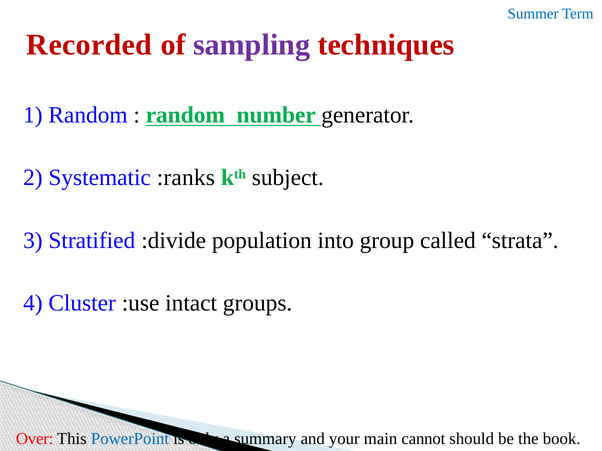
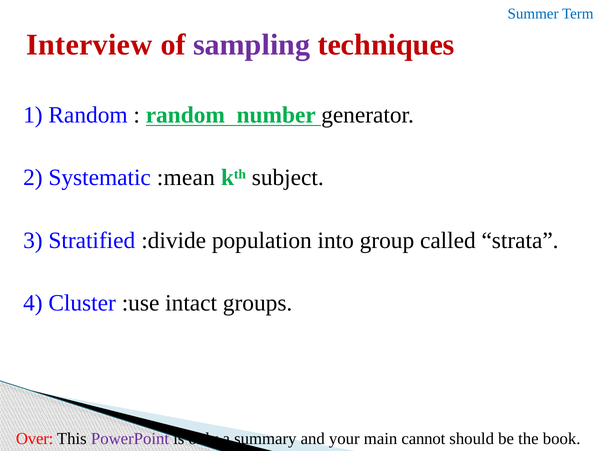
Recorded: Recorded -> Interview
:ranks: :ranks -> :mean
PowerPoint colour: blue -> purple
